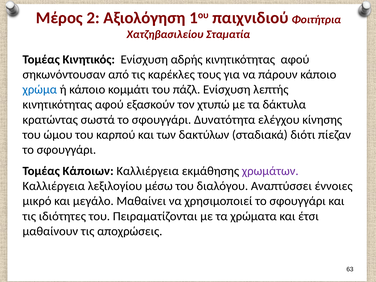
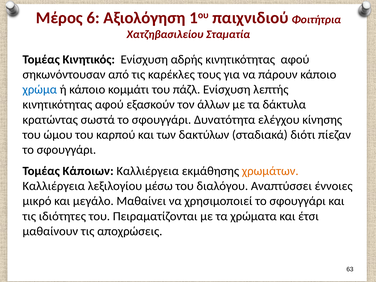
2: 2 -> 6
χτυπώ: χτυπώ -> άλλων
χρωμάτων colour: purple -> orange
